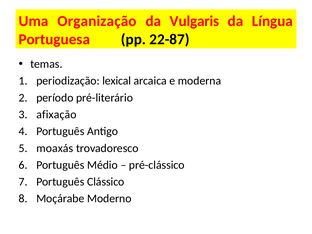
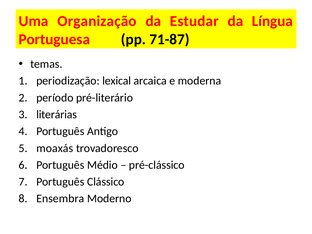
Vulgaris: Vulgaris -> Estudar
22-87: 22-87 -> 71-87
afixação: afixação -> literárias
Moçárabe: Moçárabe -> Ensembra
